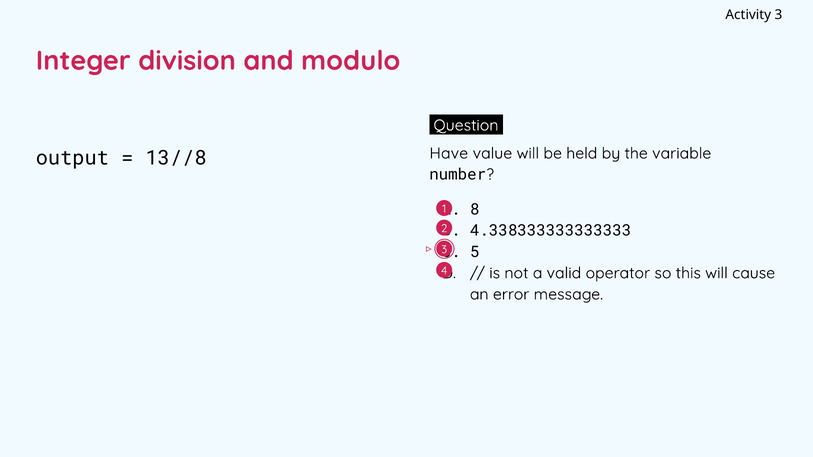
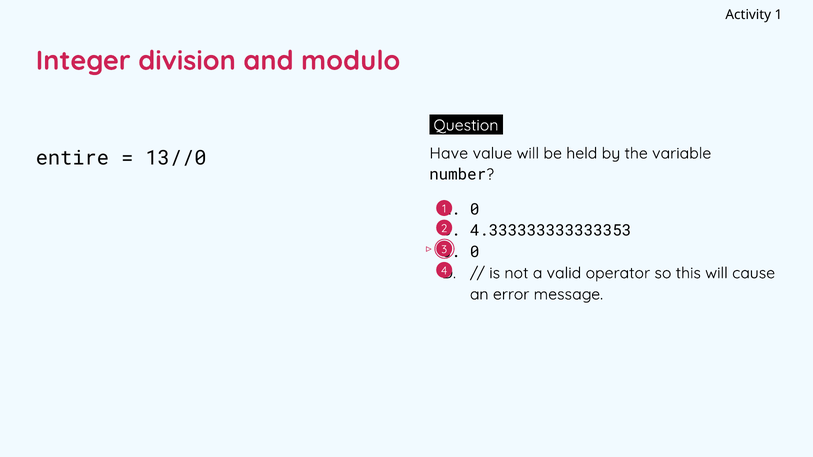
Activity 3: 3 -> 1
output: output -> entire
13//8: 13//8 -> 13//0
8 at (475, 209): 8 -> 0
4.338333333333333: 4.338333333333333 -> 4.333333333333353
5 at (475, 252): 5 -> 0
